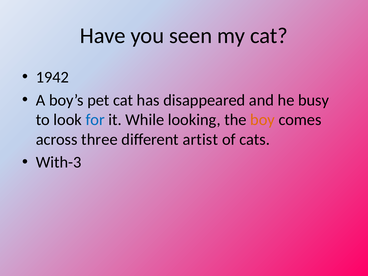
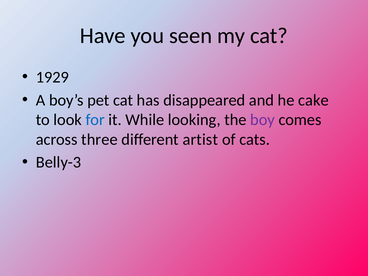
1942: 1942 -> 1929
busy: busy -> cake
boy colour: orange -> purple
With-3: With-3 -> Belly-3
